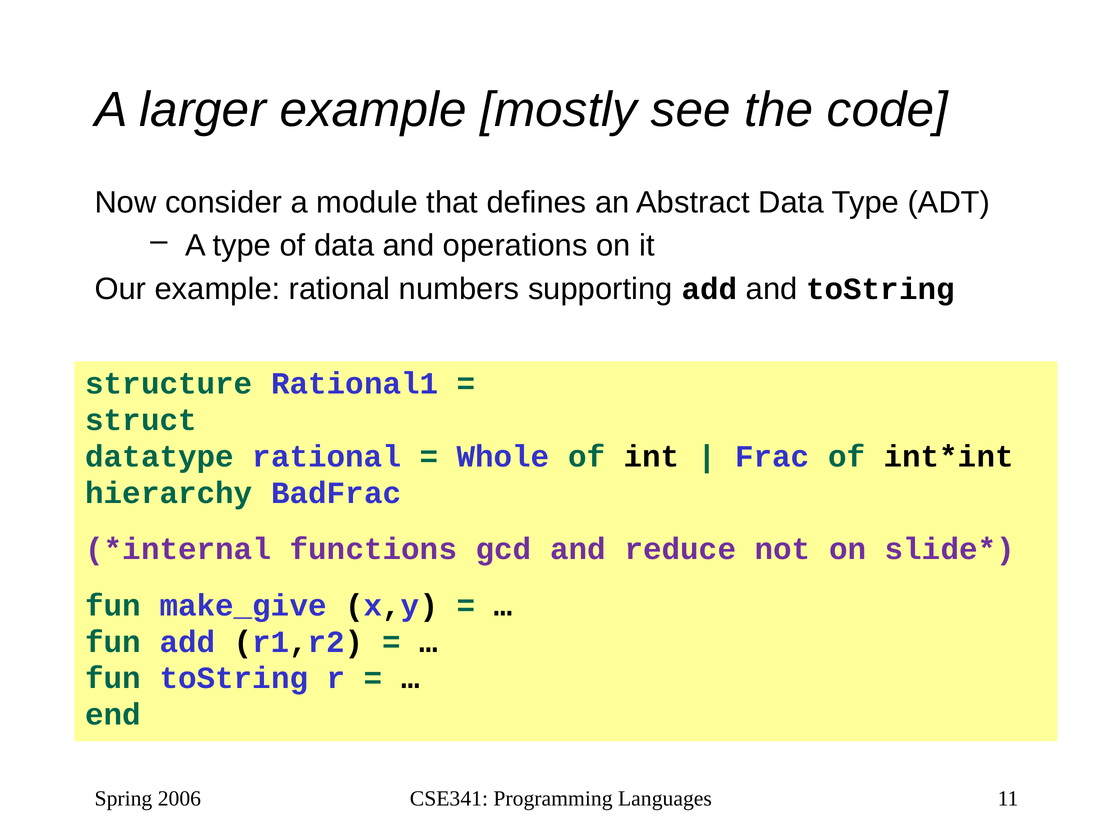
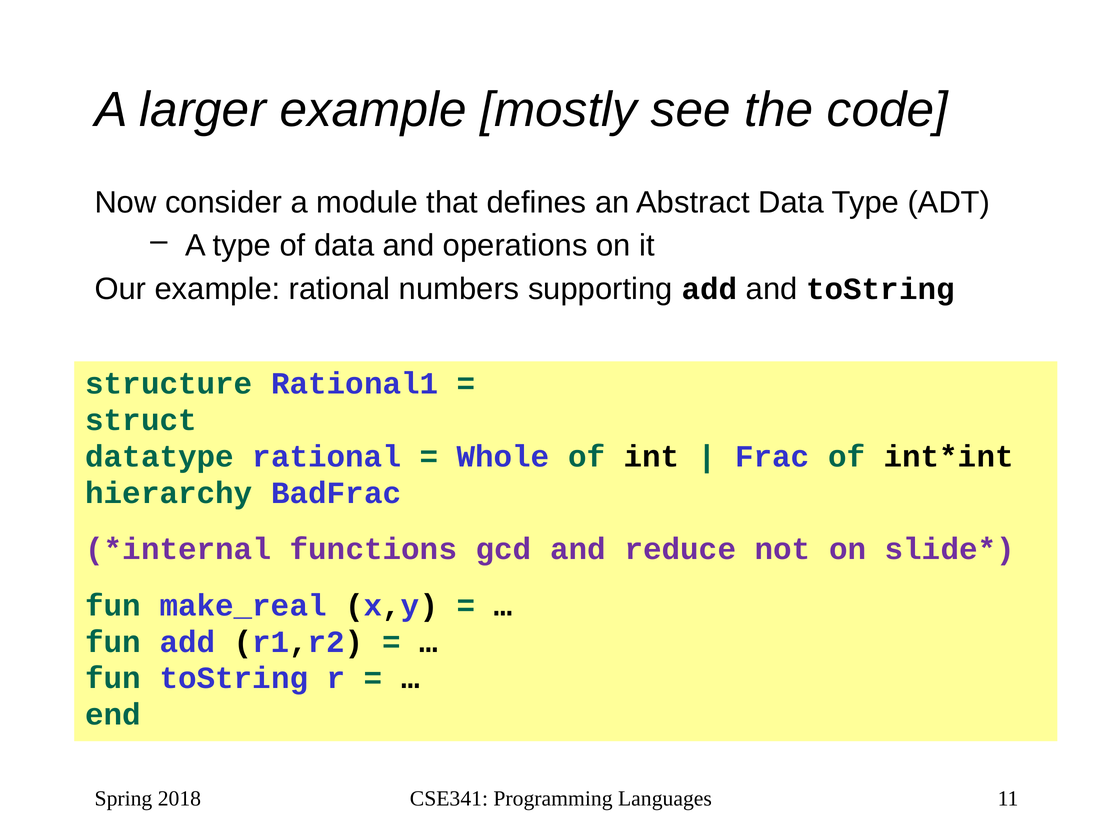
make_give: make_give -> make_real
2006: 2006 -> 2018
